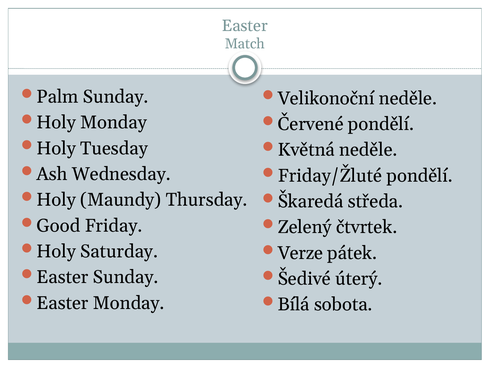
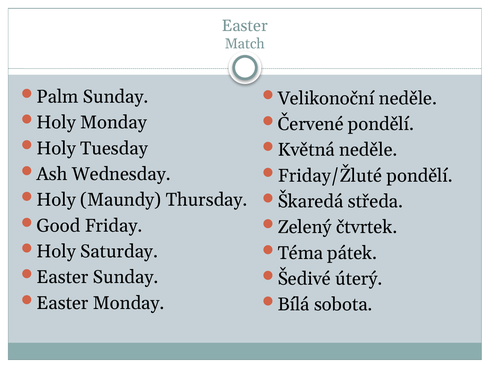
Verze: Verze -> Téma
